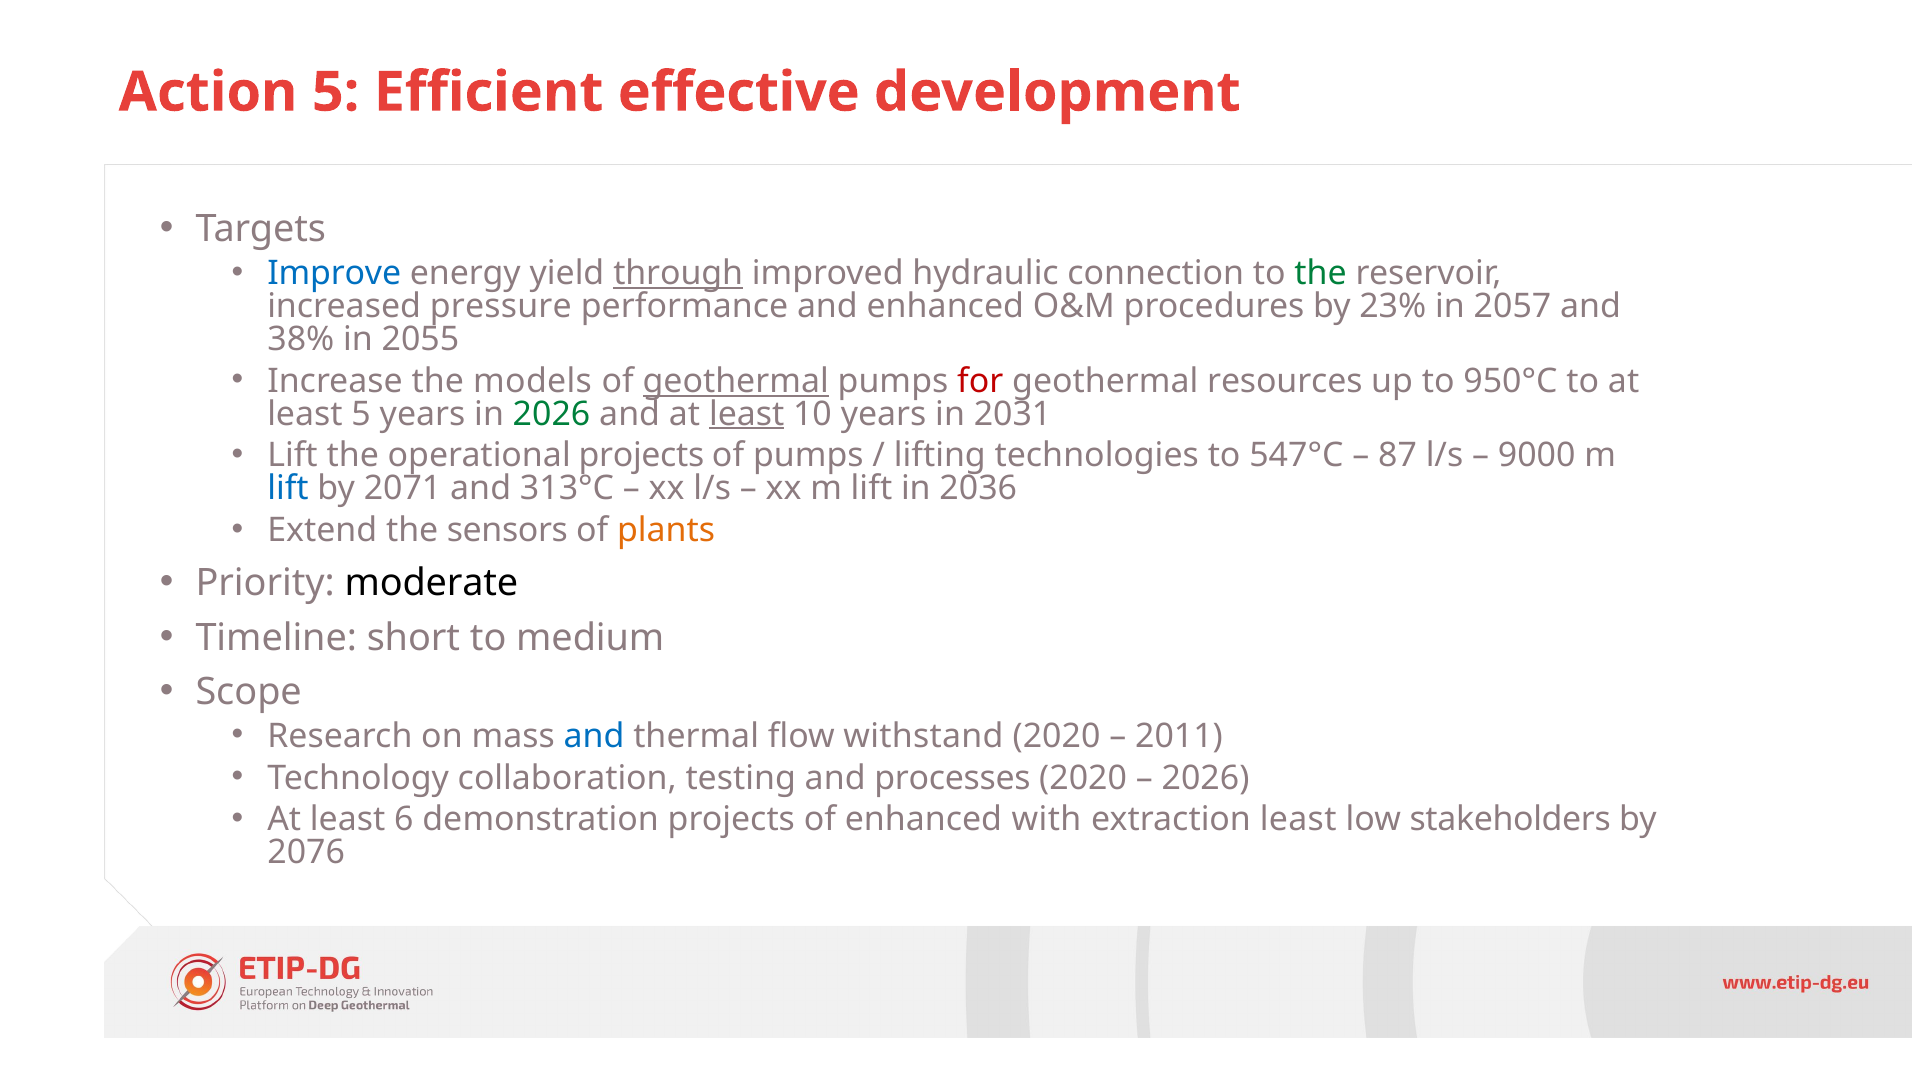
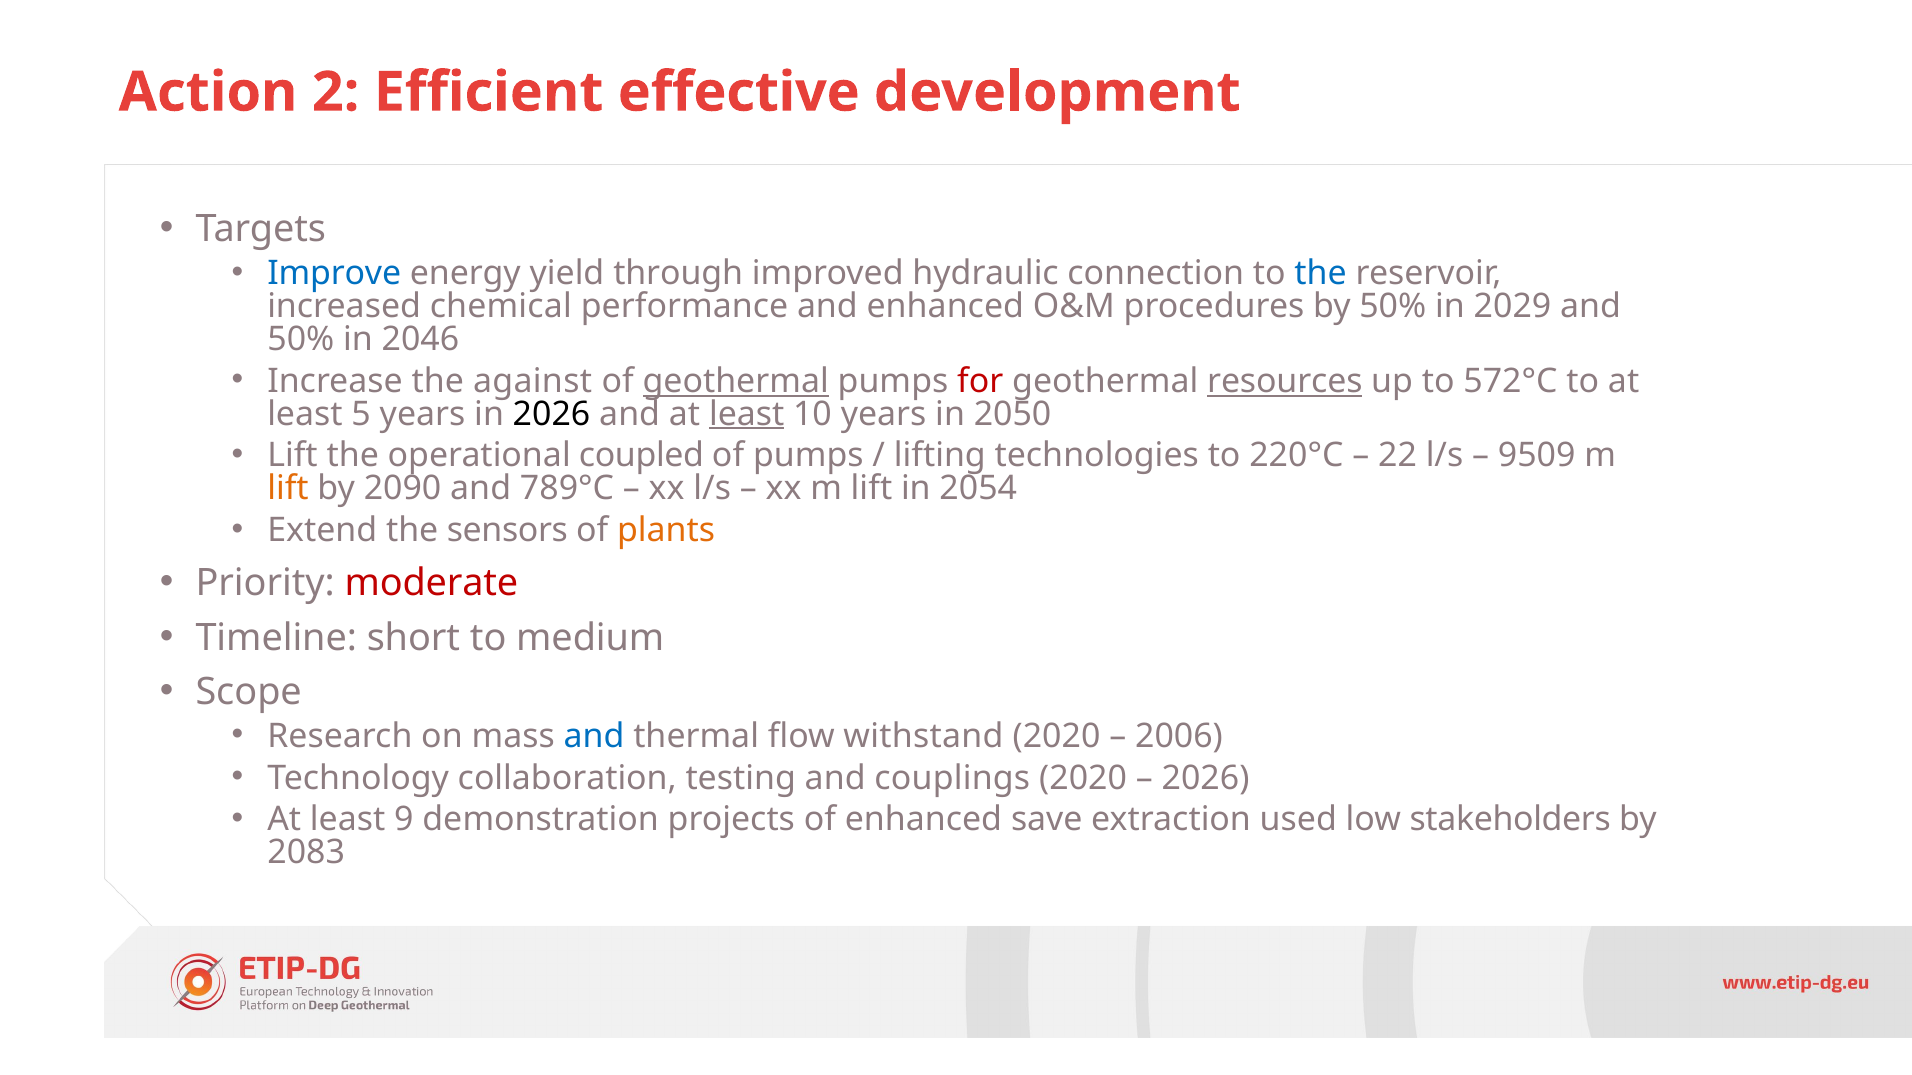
Action 5: 5 -> 2
through underline: present -> none
the at (1321, 273) colour: green -> blue
pressure: pressure -> chemical
by 23%: 23% -> 50%
2057: 2057 -> 2029
38% at (301, 339): 38% -> 50%
2055: 2055 -> 2046
models: models -> against
resources underline: none -> present
950°C: 950°C -> 572°C
2026 at (552, 414) colour: green -> black
2031: 2031 -> 2050
operational projects: projects -> coupled
547°C: 547°C -> 220°C
87: 87 -> 22
9000: 9000 -> 9509
lift at (288, 489) colour: blue -> orange
2071: 2071 -> 2090
313°C: 313°C -> 789°C
2036: 2036 -> 2054
moderate colour: black -> red
2011: 2011 -> 2006
processes: processes -> couplings
6: 6 -> 9
with: with -> save
extraction least: least -> used
2076: 2076 -> 2083
